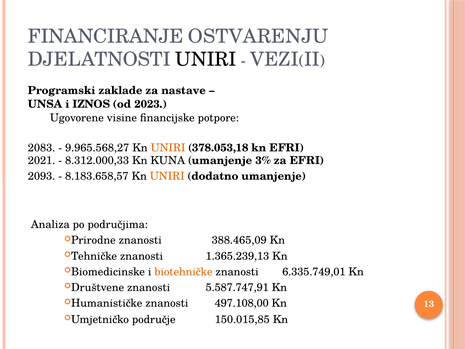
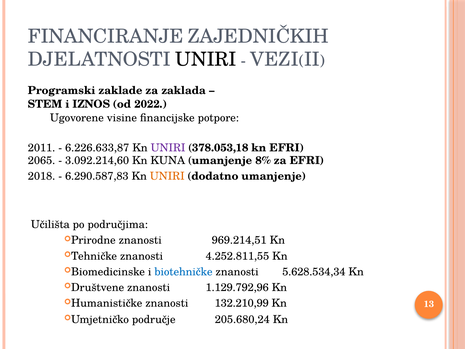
OSTVARENJU: OSTVARENJU -> ZAJEDNIČKIH
nastave: nastave -> zaklada
UNSA: UNSA -> STEM
2023: 2023 -> 2022
2083: 2083 -> 2011
9.965.568,27: 9.965.568,27 -> 6.226.633,87
UNIRI at (168, 148) colour: orange -> purple
2021: 2021 -> 2065
8.312.000,33: 8.312.000,33 -> 3.092.214,60
3%: 3% -> 8%
2093: 2093 -> 2018
8.183.658,57: 8.183.658,57 -> 6.290.587,83
Analiza: Analiza -> Učilišta
388.465,09: 388.465,09 -> 969.214,51
1.365.239,13: 1.365.239,13 -> 4.252.811,55
biotehničke colour: orange -> blue
6.335.749,01: 6.335.749,01 -> 5.628.534,34
5.587.747,91: 5.587.747,91 -> 1.129.792,96
497.108,00: 497.108,00 -> 132.210,99
150.015,85: 150.015,85 -> 205.680,24
